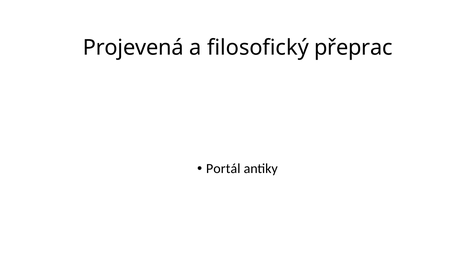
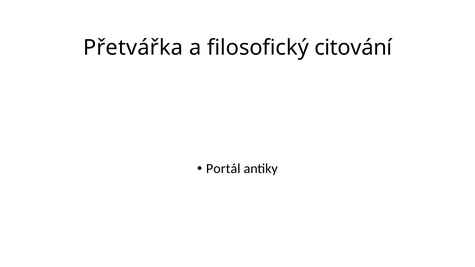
Projevená: Projevená -> Přetvářka
přeprac: přeprac -> citování
